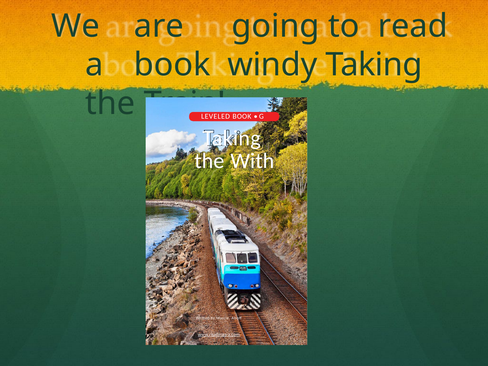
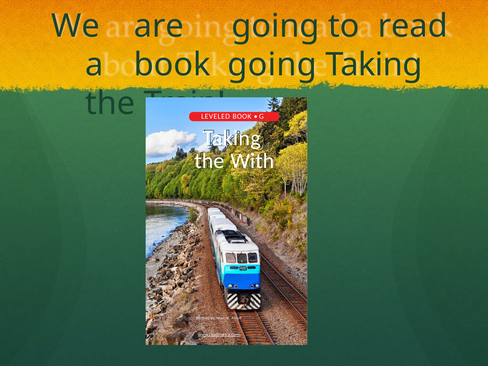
book windy: windy -> going
